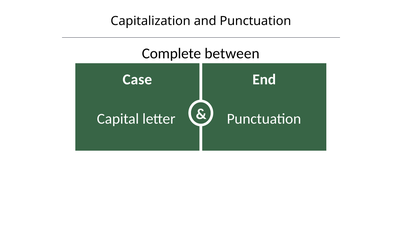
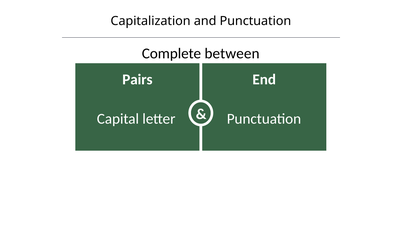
Case: Case -> Pairs
